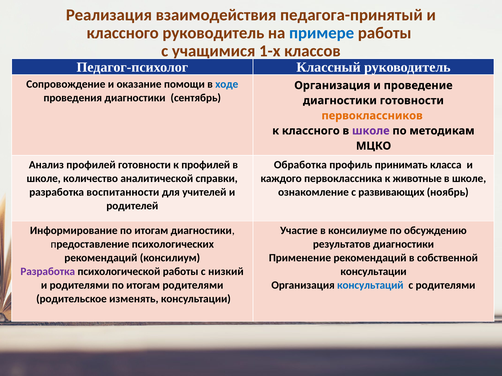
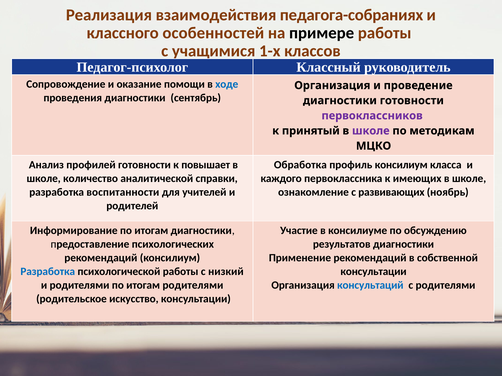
педагога-принятый: педагога-принятый -> педагога-собраниях
классного руководитель: руководитель -> особенностей
примере colour: blue -> black
первоклассников colour: orange -> purple
к классного: классного -> принятый
к профилей: профилей -> повышает
профиль принимать: принимать -> консилиум
животные: животные -> имеющих
Разработка at (48, 272) colour: purple -> blue
изменять: изменять -> искусство
